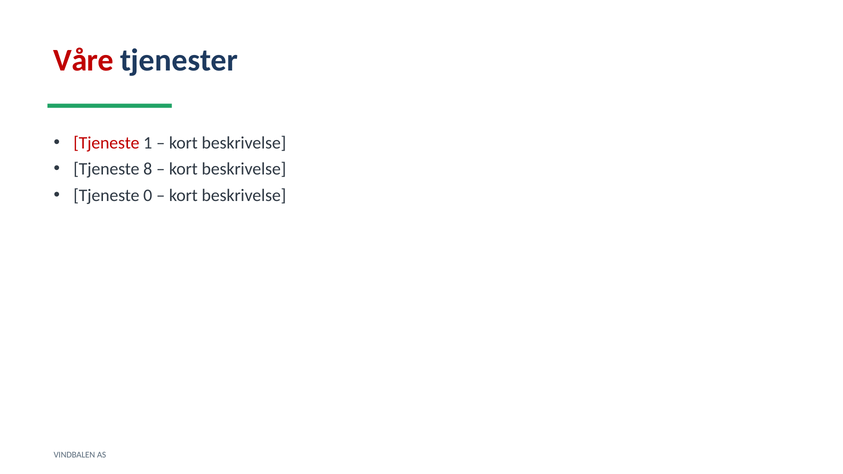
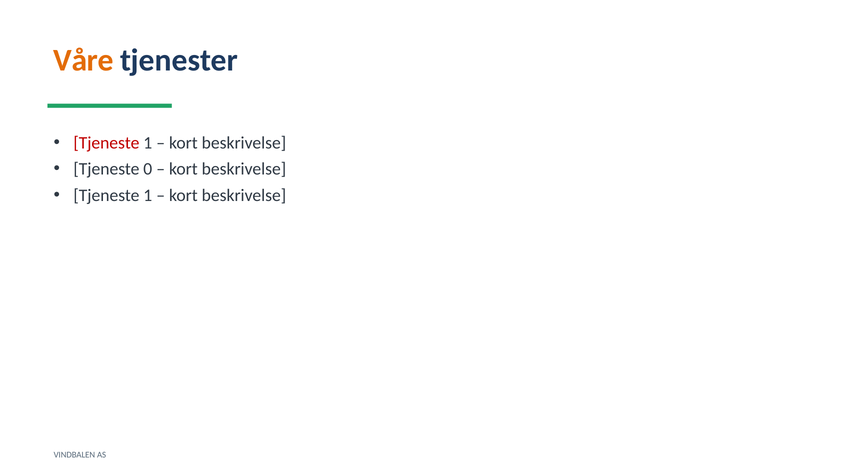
Våre colour: red -> orange
8: 8 -> 0
0 at (148, 195): 0 -> 1
